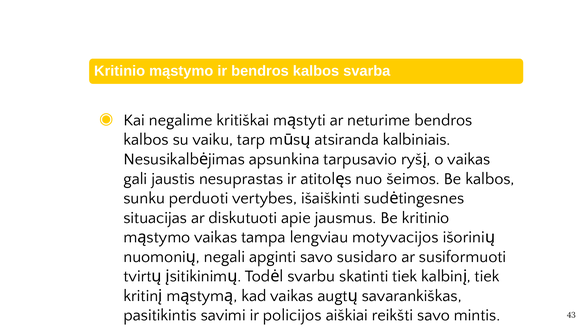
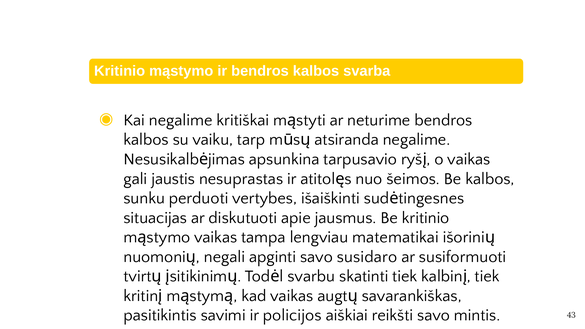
atsiranda kalbiniais: kalbiniais -> negalime
motyvacijos: motyvacijos -> matematikai
